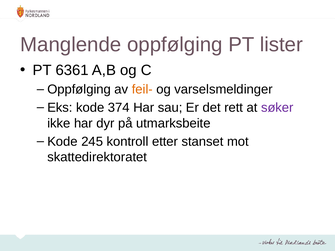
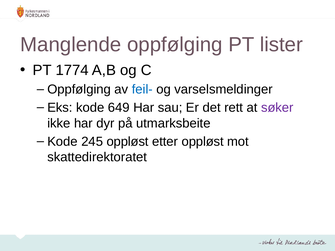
6361: 6361 -> 1774
feil- colour: orange -> blue
374: 374 -> 649
245 kontroll: kontroll -> oppløst
etter stanset: stanset -> oppløst
